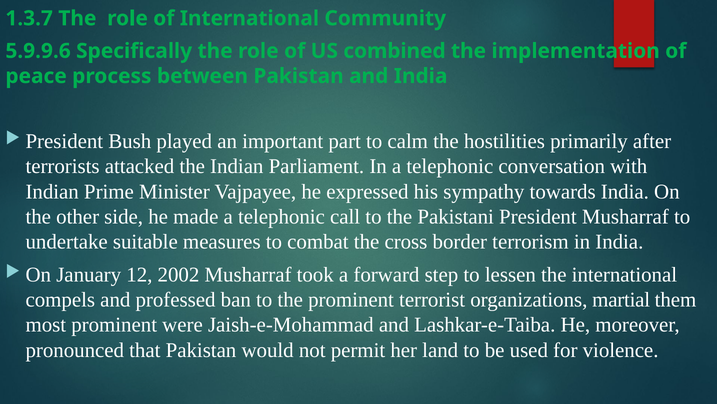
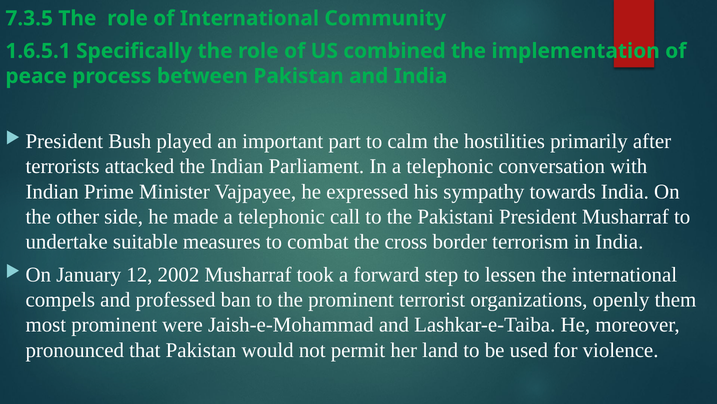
1.3.7: 1.3.7 -> 7.3.5
5.9.9.6: 5.9.9.6 -> 1.6.5.1
martial: martial -> openly
